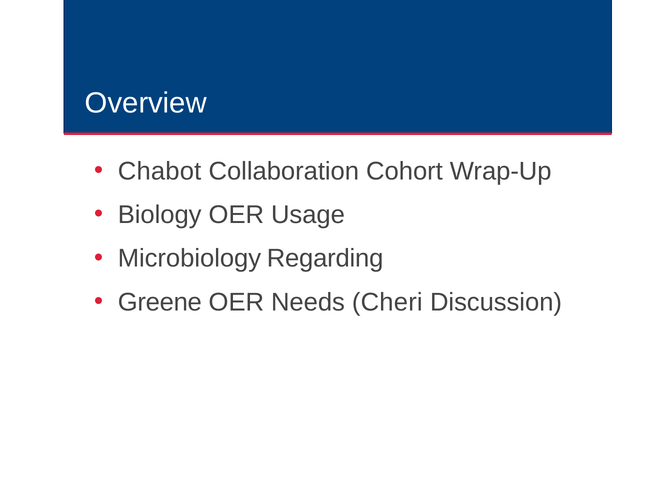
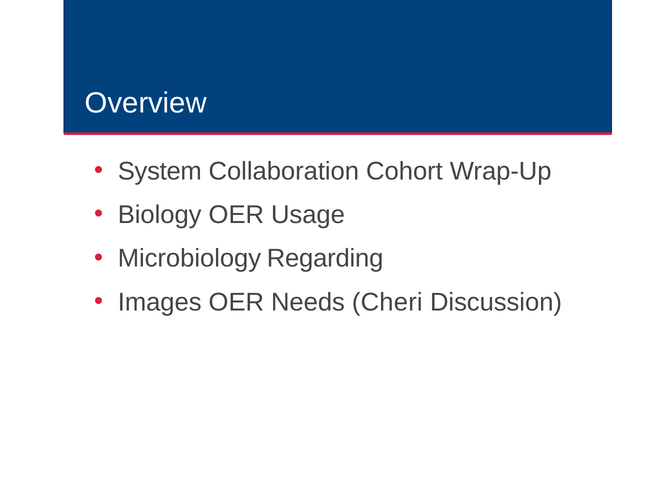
Chabot: Chabot -> System
Greene: Greene -> Images
